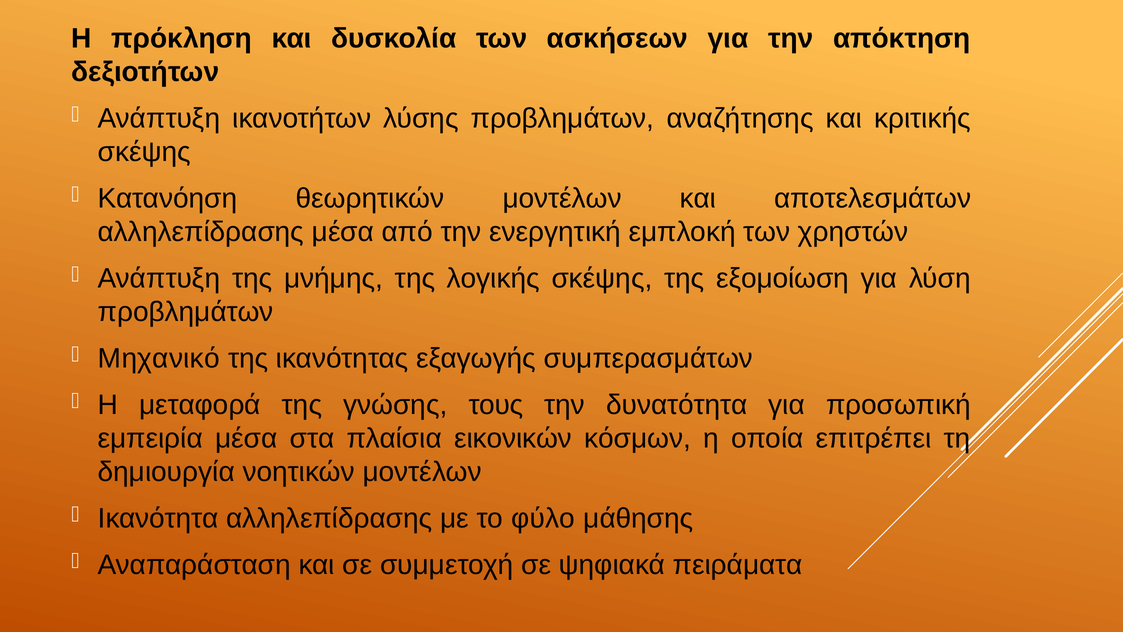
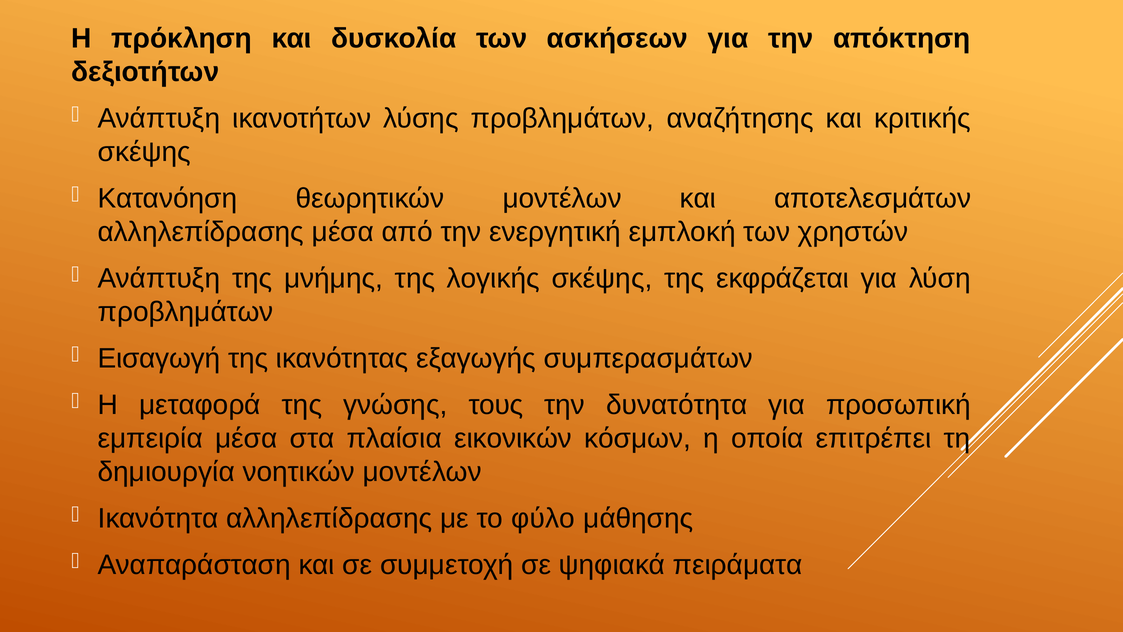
εξομοίωση: εξομοίωση -> εκφράζεται
Μηχανικό: Μηχανικό -> Εισαγωγή
